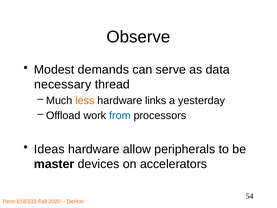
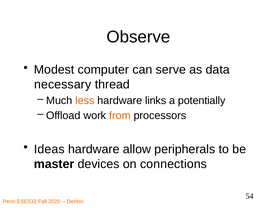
demands: demands -> computer
yesterday: yesterday -> potentially
from colour: blue -> orange
accelerators: accelerators -> connections
